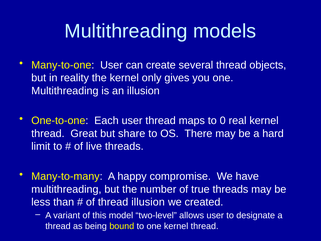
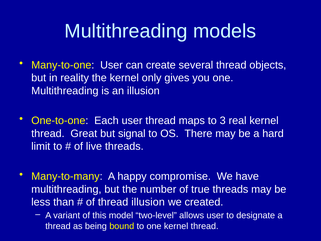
0: 0 -> 3
share: share -> signal
